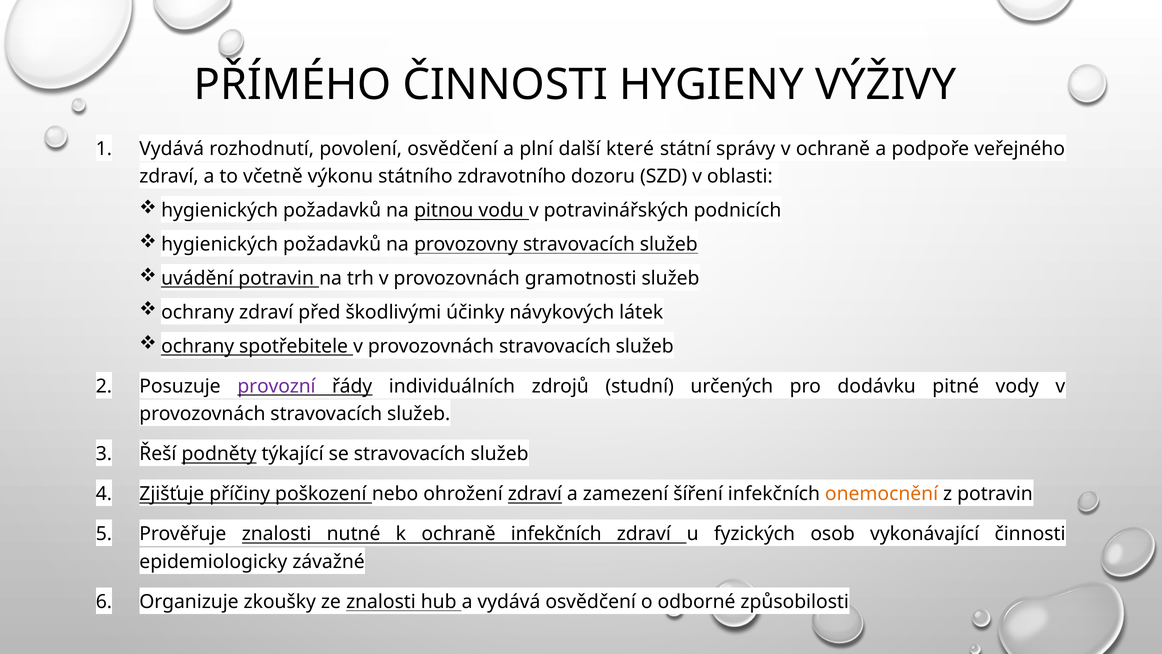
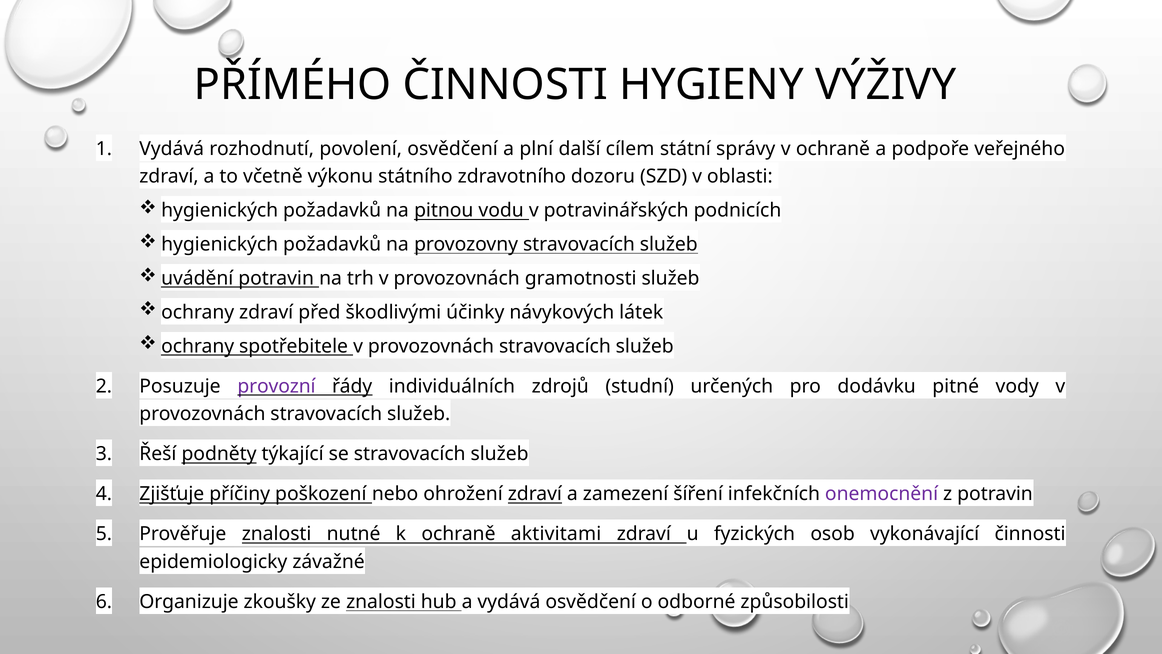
které: které -> cílem
onemocnění colour: orange -> purple
ochraně infekčních: infekčních -> aktivitami
